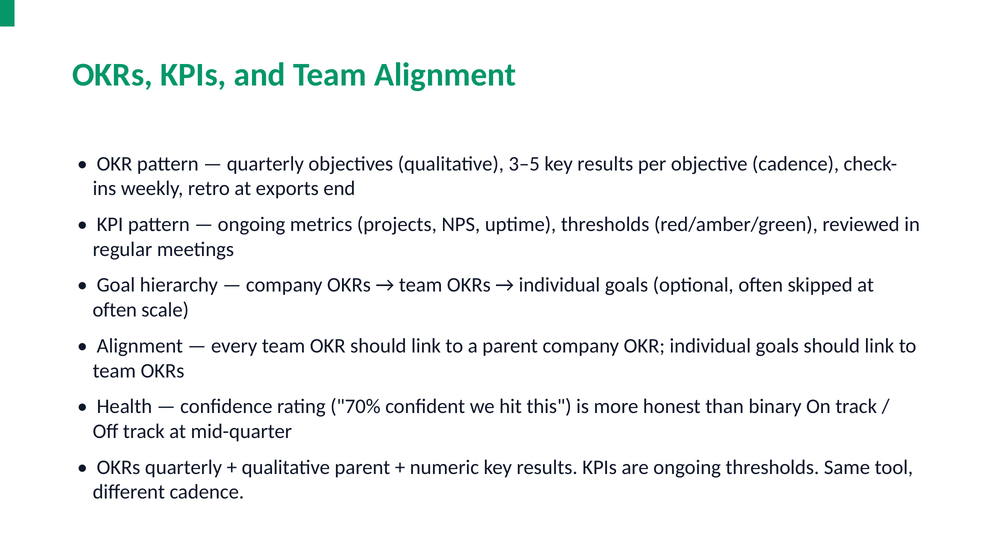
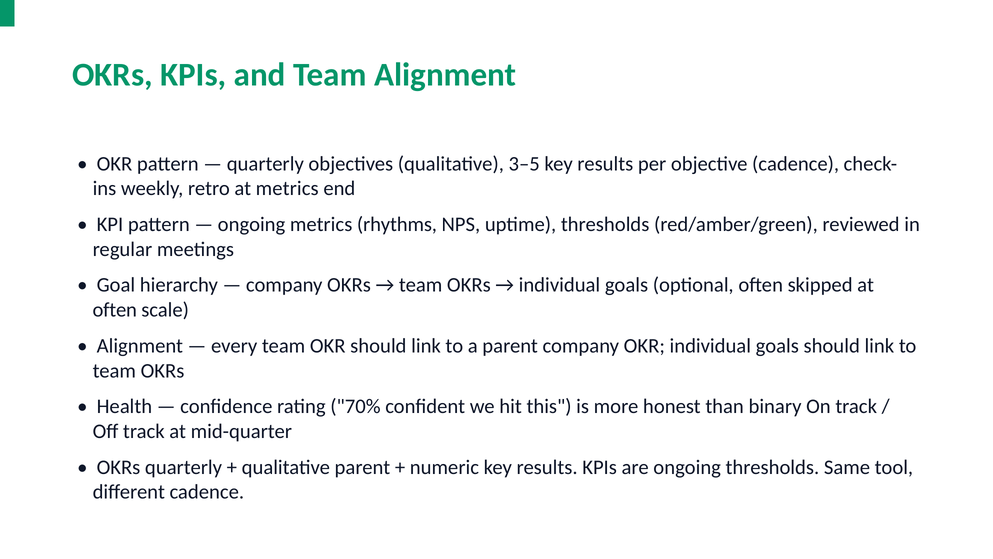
at exports: exports -> metrics
projects: projects -> rhythms
